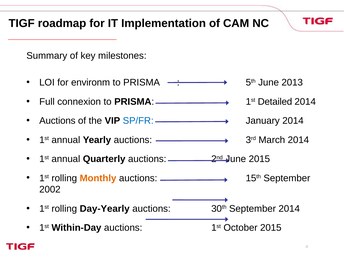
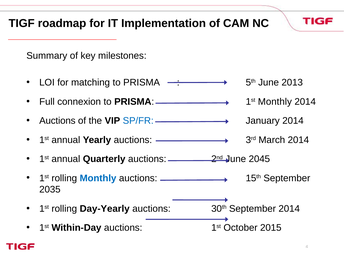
environm: environm -> matching
1st Detailed: Detailed -> Monthly
June 2015: 2015 -> 2045
Monthly at (98, 178) colour: orange -> blue
2002: 2002 -> 2035
